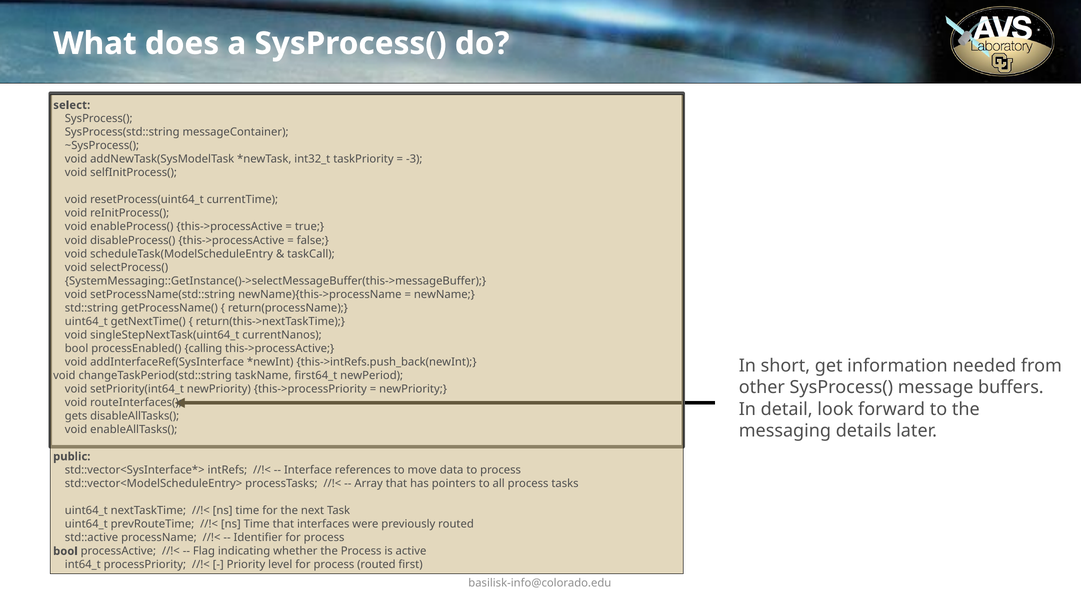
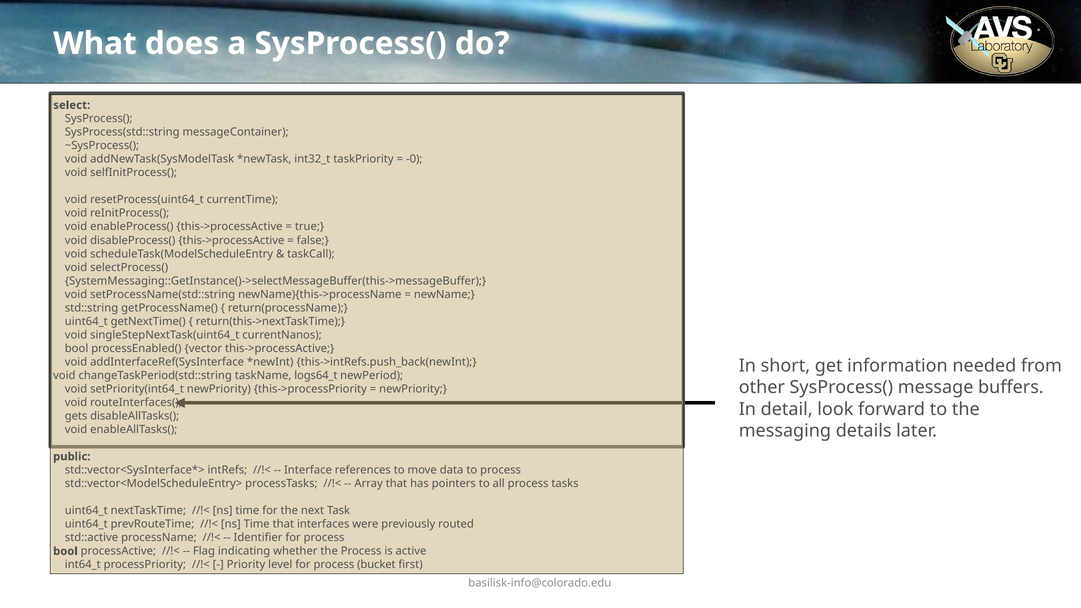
-3: -3 -> -0
calling: calling -> vector
first64_t: first64_t -> logs64_t
process routed: routed -> bucket
